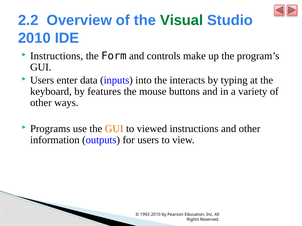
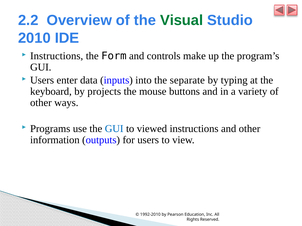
interacts: interacts -> separate
features: features -> projects
GUI at (114, 129) colour: orange -> blue
